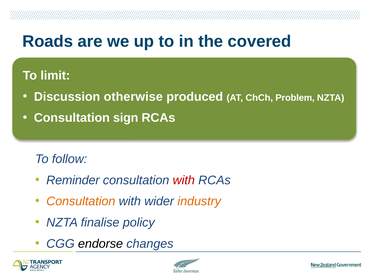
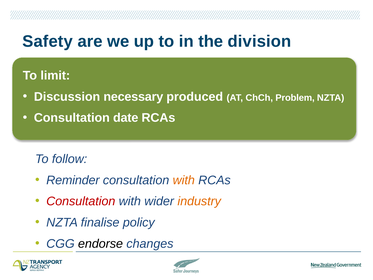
Roads: Roads -> Safety
covered: covered -> division
otherwise: otherwise -> necessary
sign: sign -> date
with at (184, 180) colour: red -> orange
Consultation at (81, 201) colour: orange -> red
